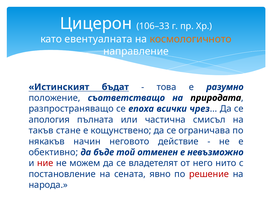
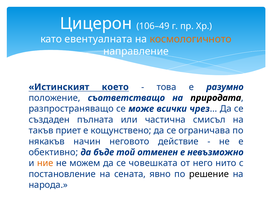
106–33: 106–33 -> 106–49
бъдат: бъдат -> което
епоха: епоха -> може
апология: апология -> създаден
стане: стане -> приет
ние colour: red -> orange
владетелят: владетелят -> човешката
решение colour: red -> black
